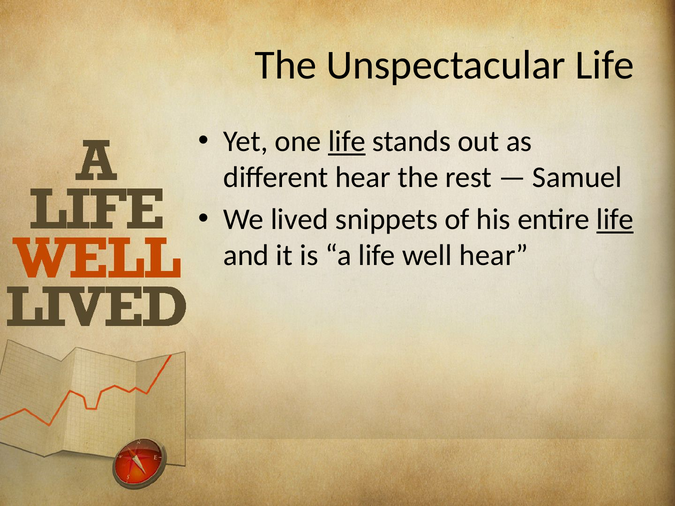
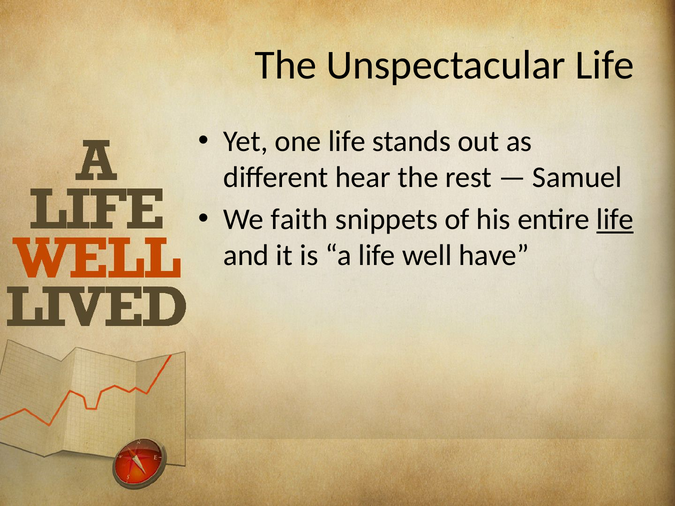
life at (347, 142) underline: present -> none
lived: lived -> faith
well hear: hear -> have
